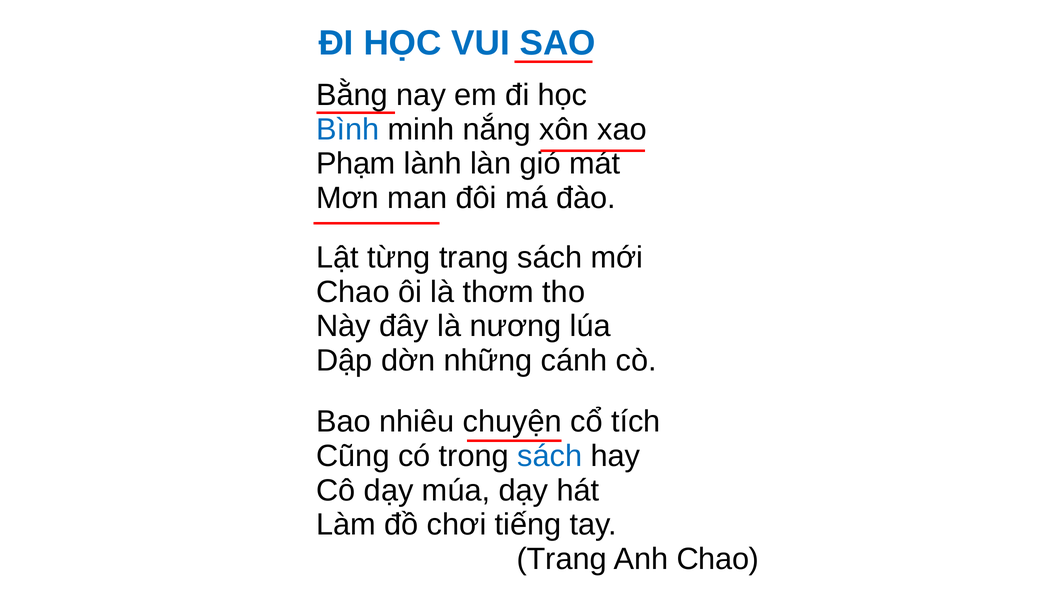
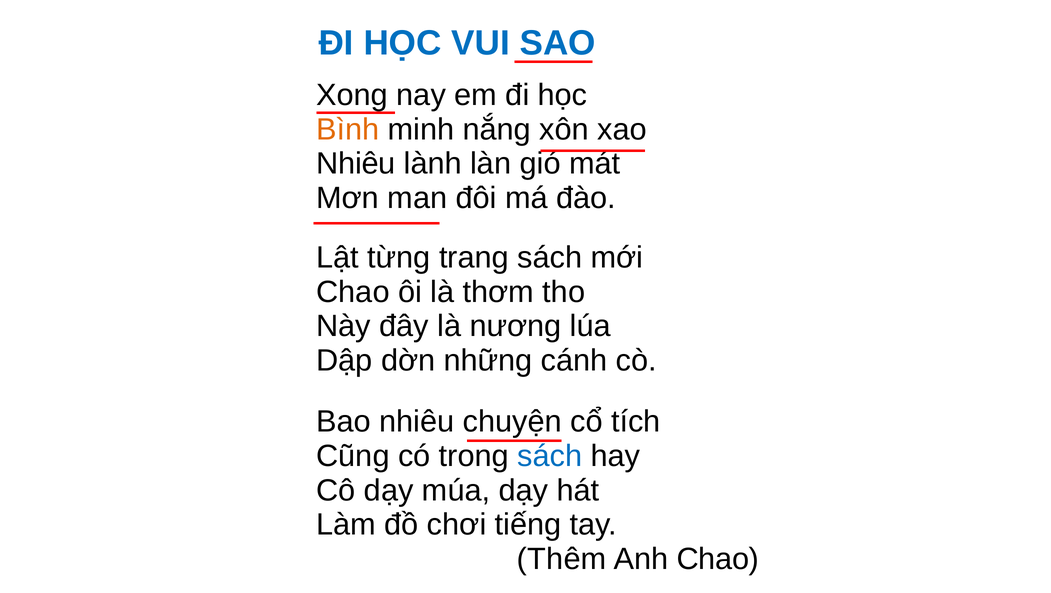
Bằng: Bằng -> Xong
Bình colour: blue -> orange
Phạm at (356, 164): Phạm -> Nhiêu
Trang at (562, 559): Trang -> Thêm
